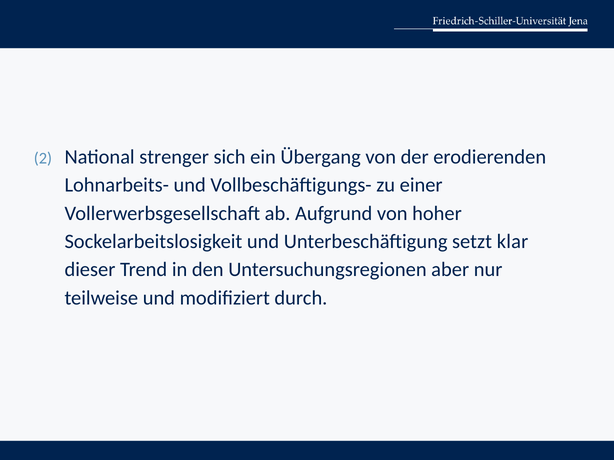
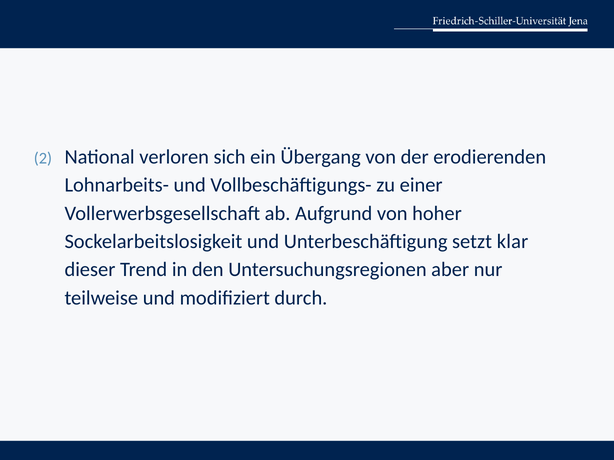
strenger: strenger -> verloren
